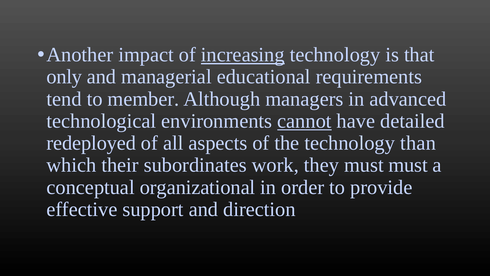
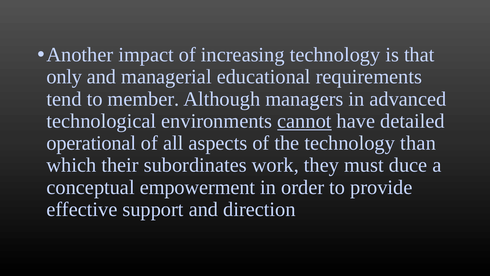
increasing underline: present -> none
redeployed: redeployed -> operational
must must: must -> duce
organizational: organizational -> empowerment
